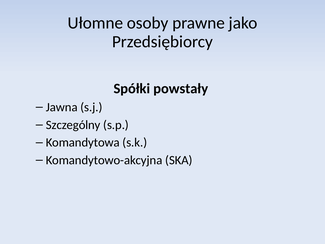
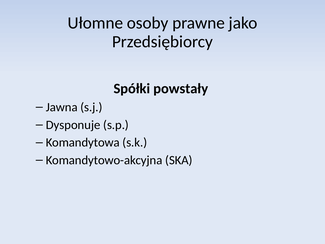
Szczególny: Szczególny -> Dysponuje
